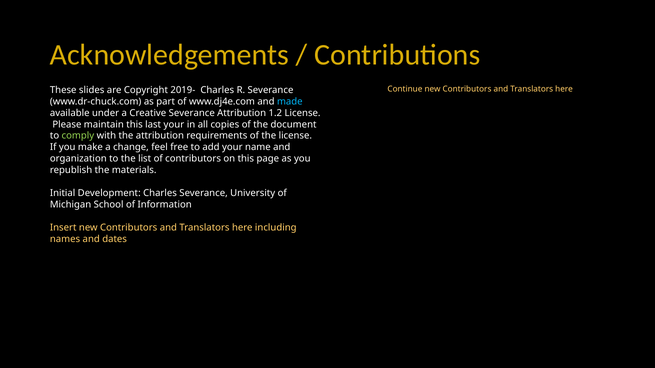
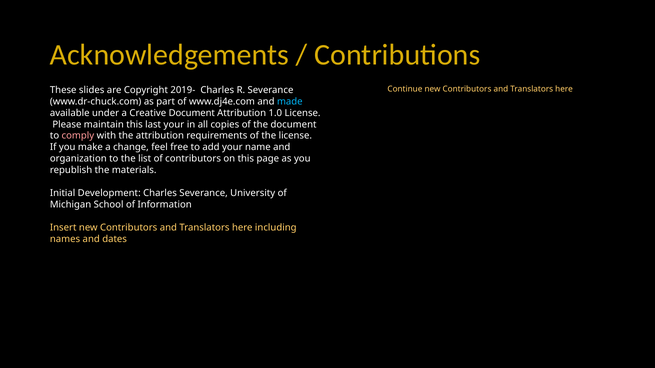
Creative Severance: Severance -> Document
1.2: 1.2 -> 1.0
comply colour: light green -> pink
